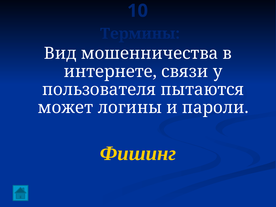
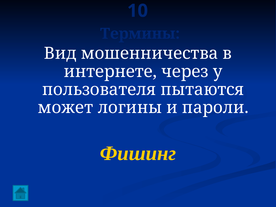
связи: связи -> через
